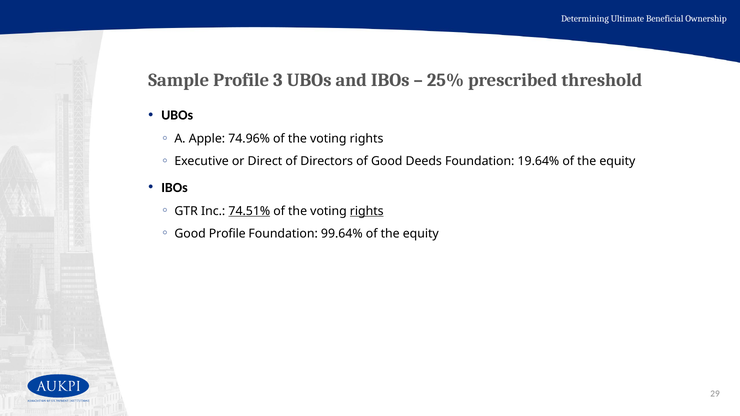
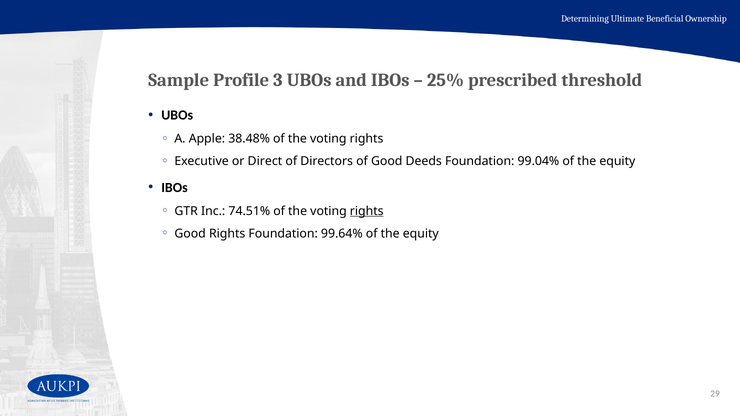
74.96%: 74.96% -> 38.48%
19.64%: 19.64% -> 99.04%
74.51% underline: present -> none
Good Profile: Profile -> Rights
